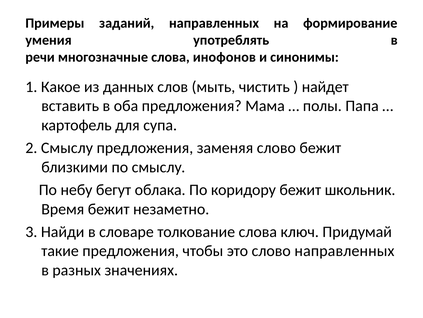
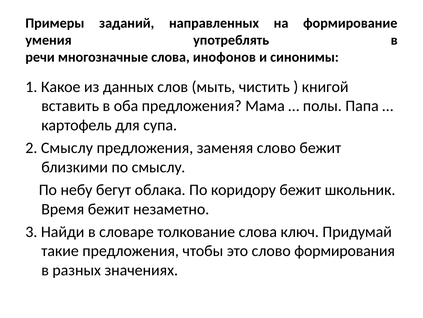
найдет: найдет -> книгой
слово направленных: направленных -> формирования
